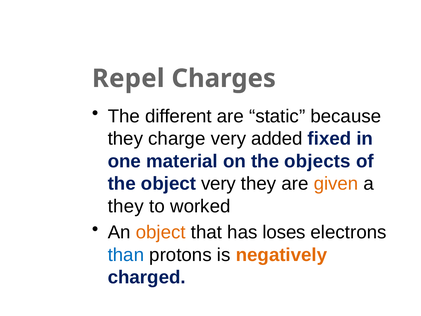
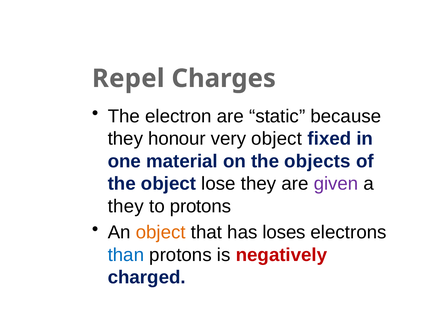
different: different -> electron
charge: charge -> honour
very added: added -> object
object very: very -> lose
given colour: orange -> purple
to worked: worked -> protons
negatively colour: orange -> red
